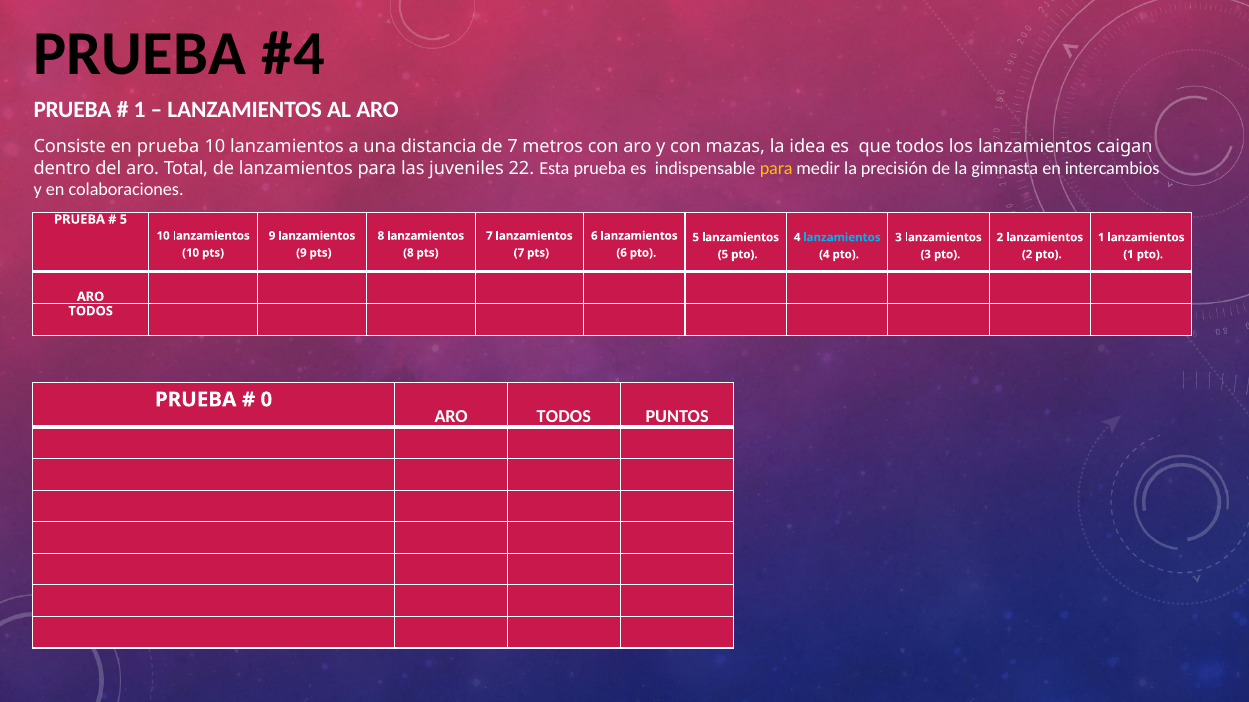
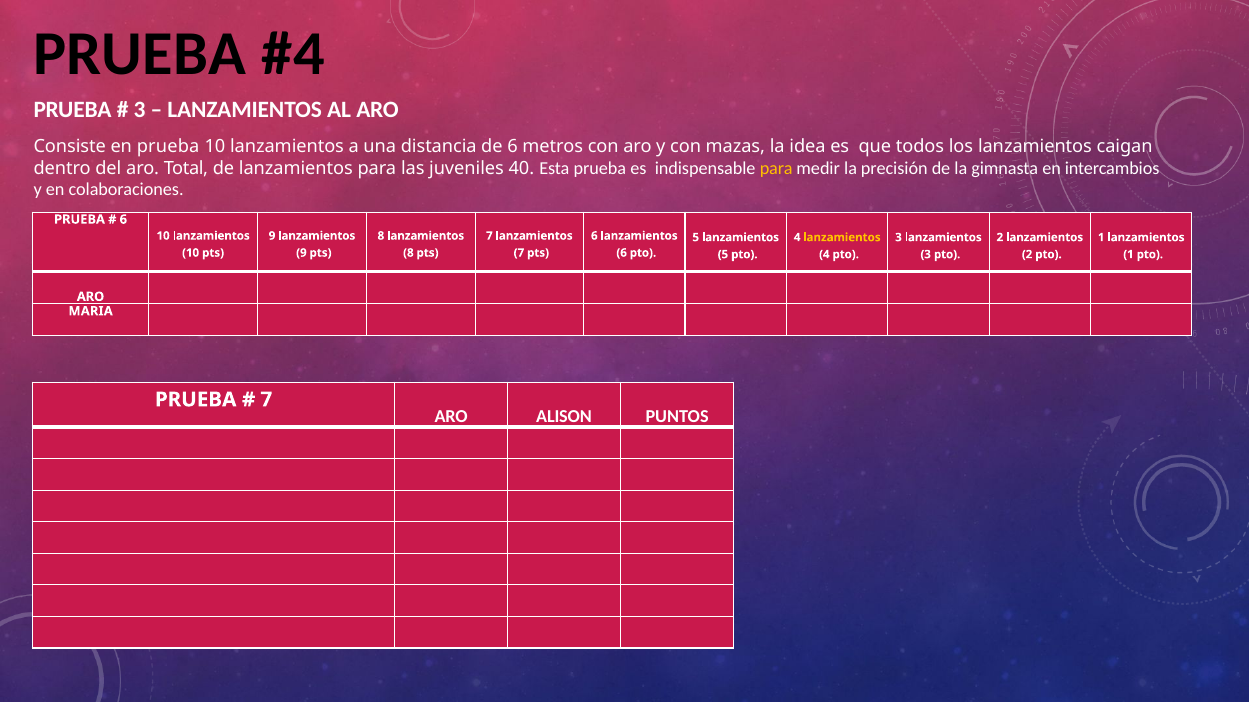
1 at (140, 110): 1 -> 3
de 7: 7 -> 6
22: 22 -> 40
5 at (123, 220): 5 -> 6
lanzamientos at (842, 238) colour: light blue -> yellow
TODOS at (91, 311): TODOS -> MARIA
0 at (266, 400): 0 -> 7
TODOS at (564, 417): TODOS -> ALISON
